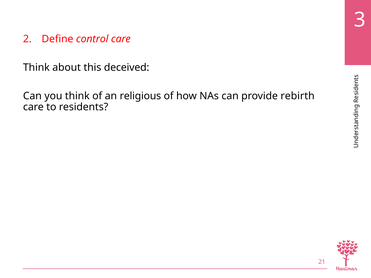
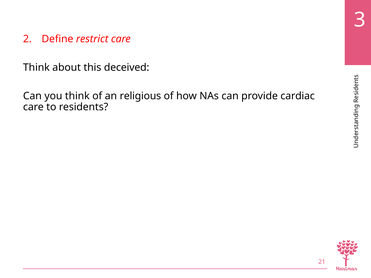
control: control -> restrict
rebirth: rebirth -> cardiac
